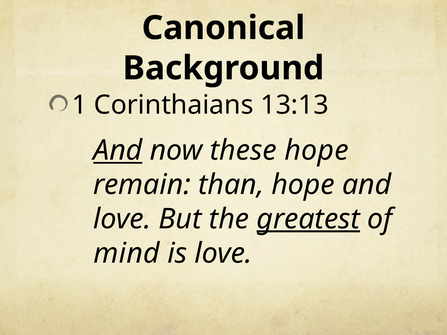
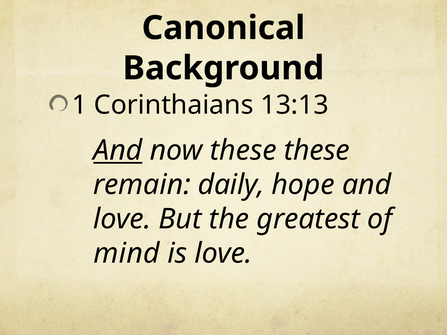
these hope: hope -> these
than: than -> daily
greatest underline: present -> none
